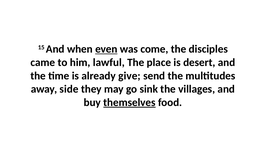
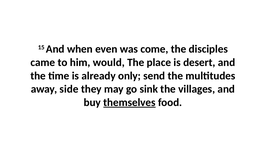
even underline: present -> none
lawful: lawful -> would
give: give -> only
